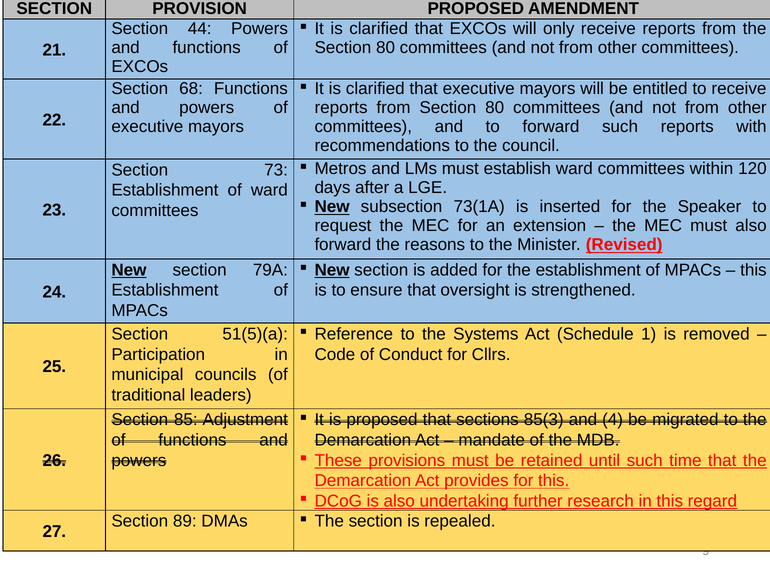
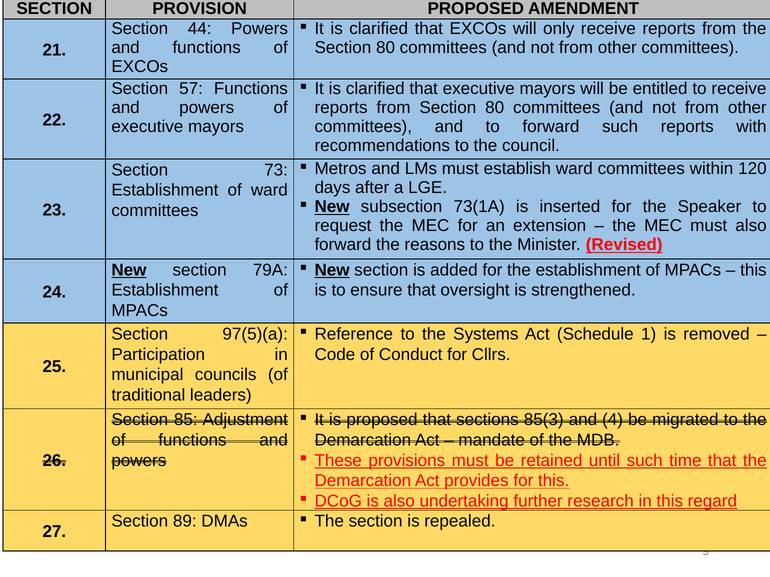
68: 68 -> 57
51(5)(a: 51(5)(a -> 97(5)(a
